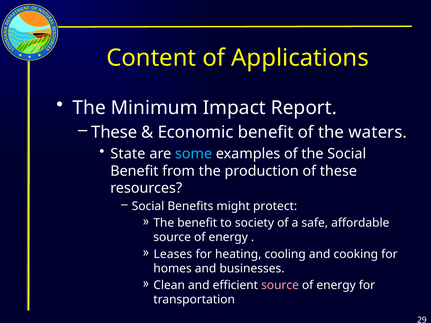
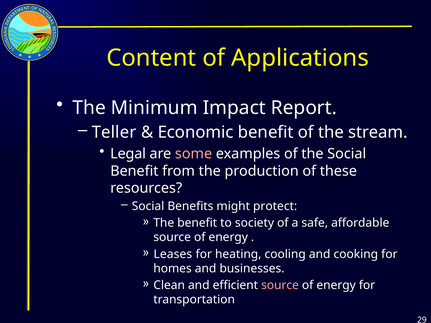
These at (114, 133): These -> Teller
waters: waters -> stream
State: State -> Legal
some colour: light blue -> pink
